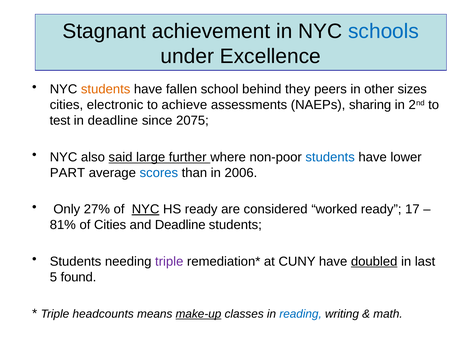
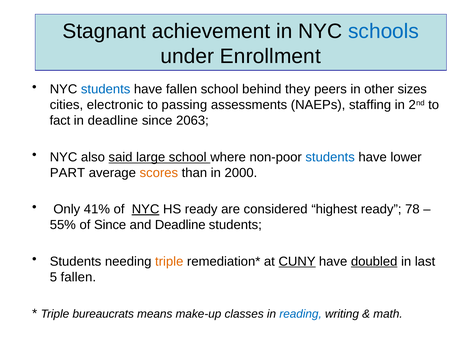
Excellence: Excellence -> Enrollment
students at (106, 89) colour: orange -> blue
achieve: achieve -> passing
sharing: sharing -> staffing
test: test -> fact
2075: 2075 -> 2063
large further: further -> school
scores colour: blue -> orange
2006: 2006 -> 2000
27%: 27% -> 41%
worked: worked -> highest
17: 17 -> 78
81%: 81% -> 55%
of Cities: Cities -> Since
triple at (169, 262) colour: purple -> orange
CUNY underline: none -> present
5 found: found -> fallen
headcounts: headcounts -> bureaucrats
make-up underline: present -> none
